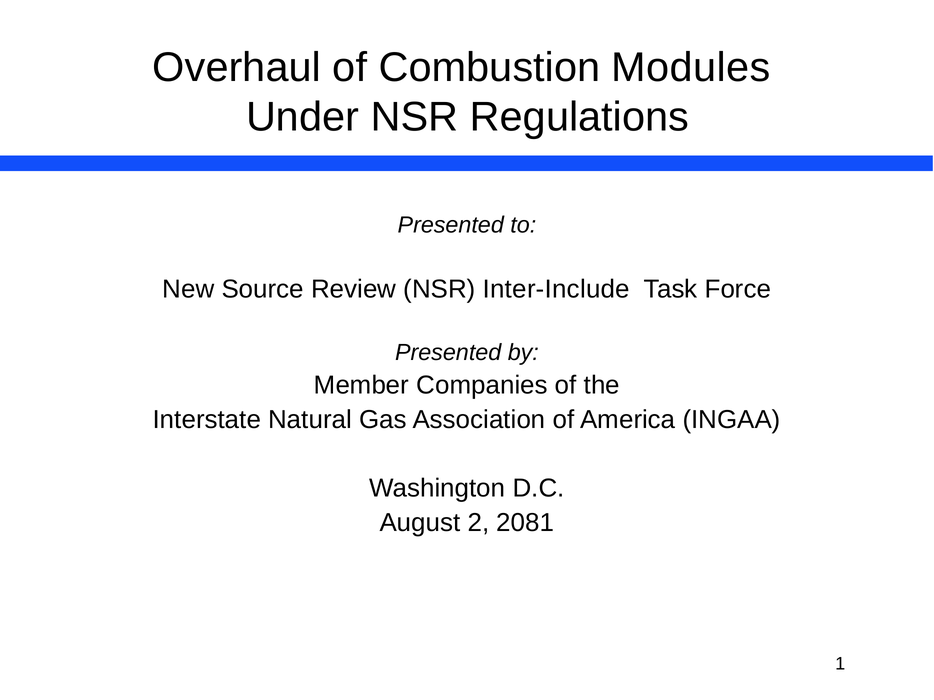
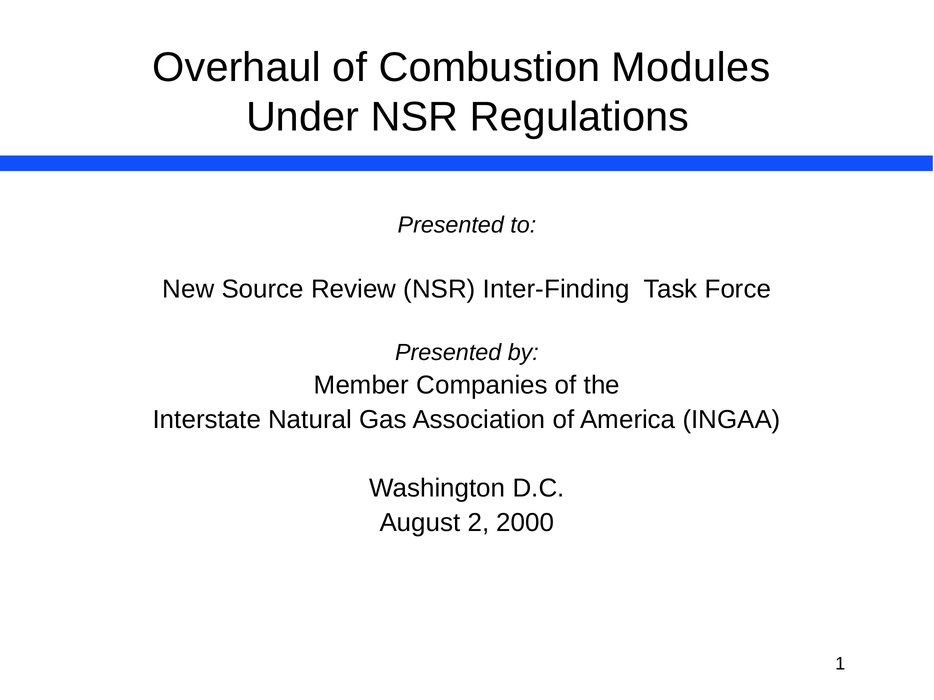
Inter-Include: Inter-Include -> Inter-Finding
2081: 2081 -> 2000
